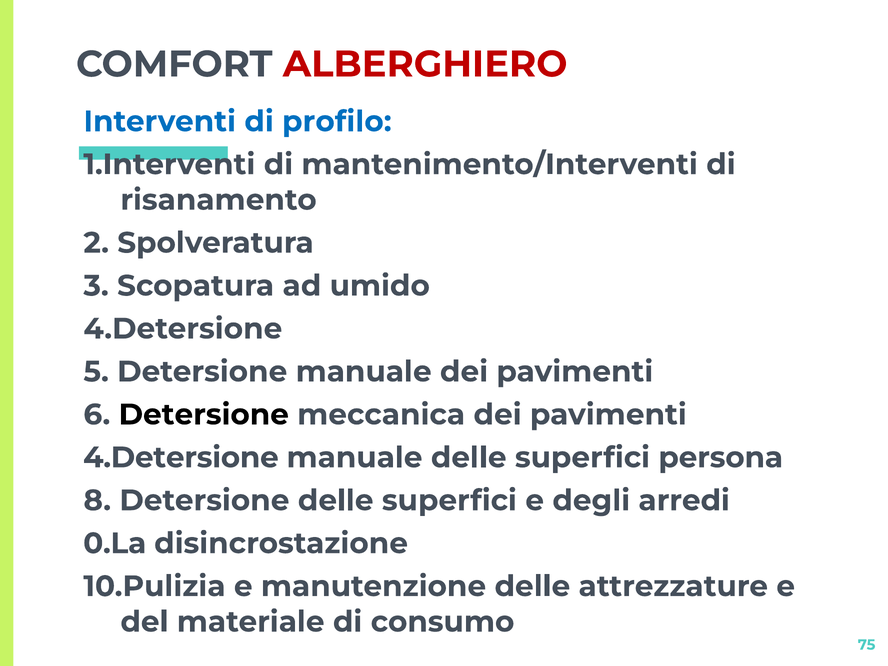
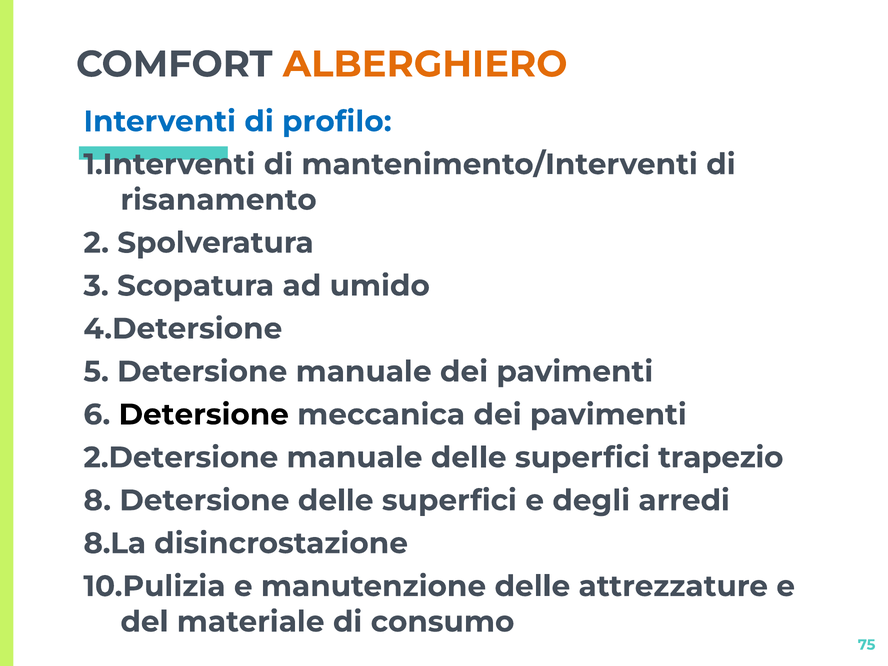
ALBERGHIERO colour: red -> orange
4.Detersione at (181, 458): 4.Detersione -> 2.Detersione
persona: persona -> trapezio
0.La: 0.La -> 8.La
